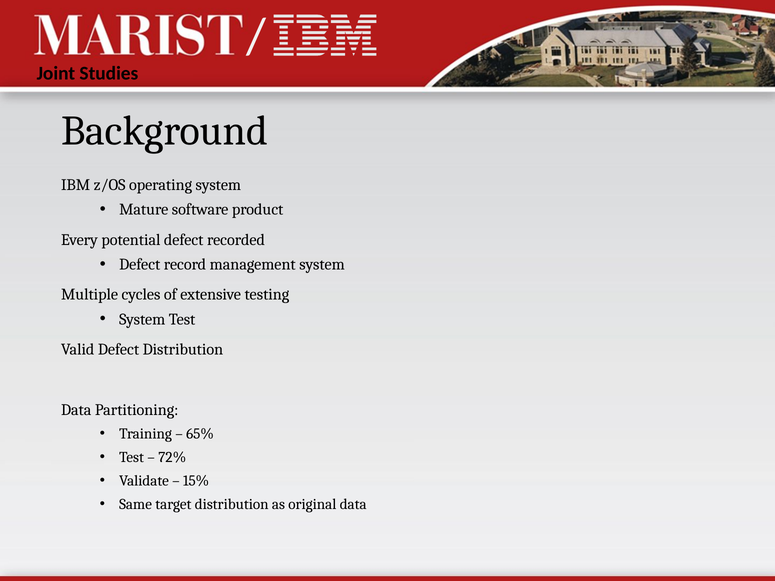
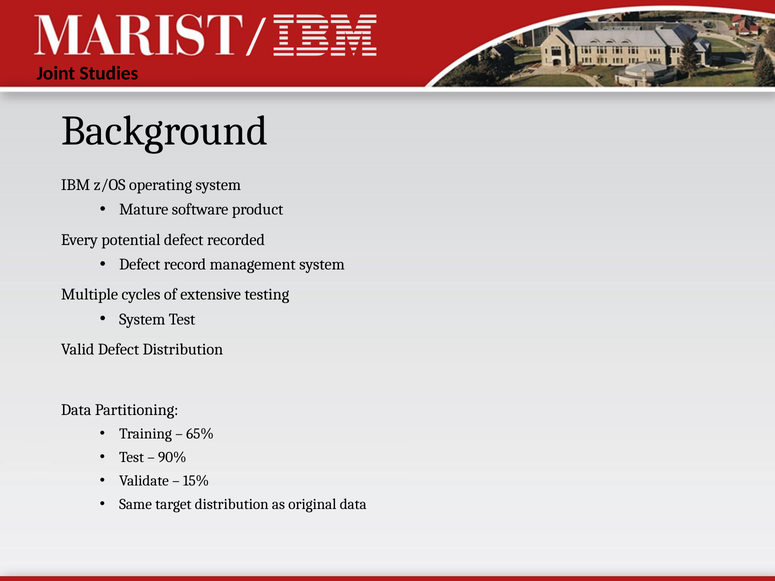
72%: 72% -> 90%
